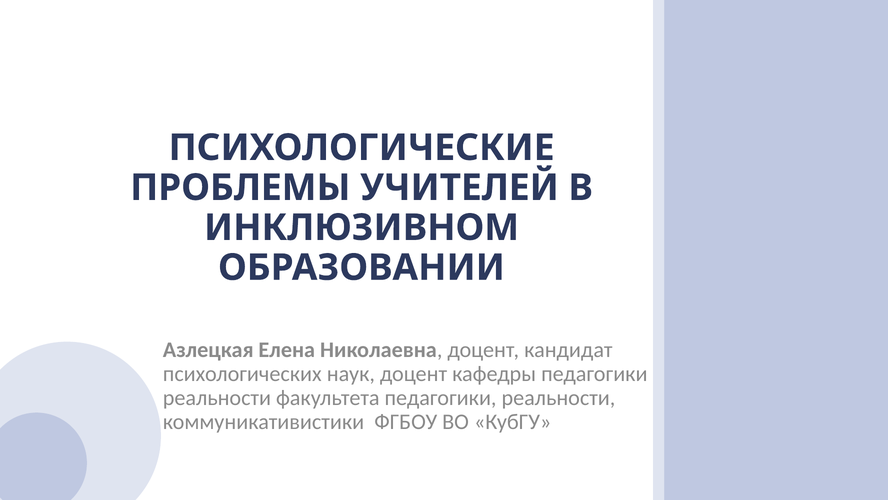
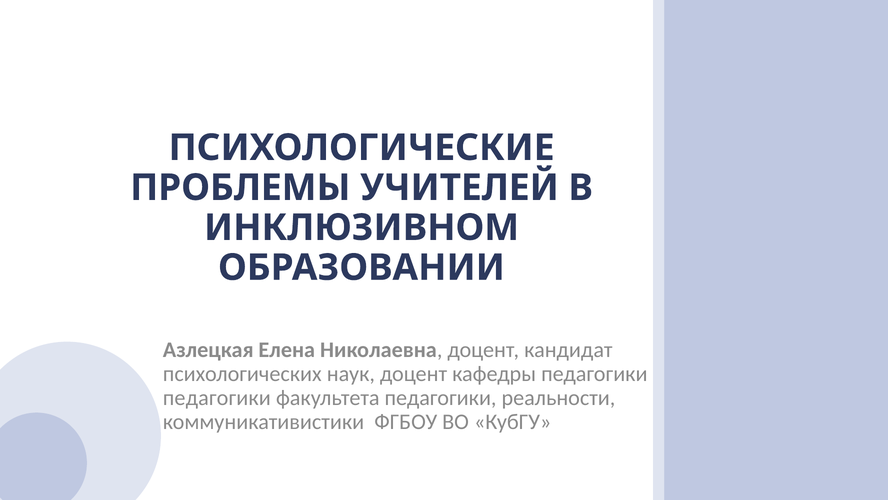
реальности at (217, 397): реальности -> педагогики
